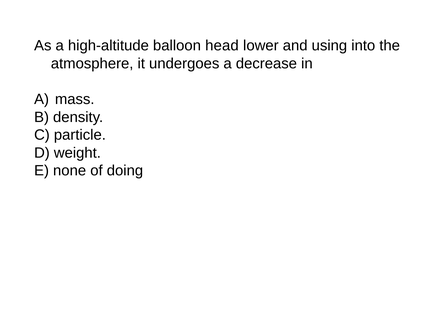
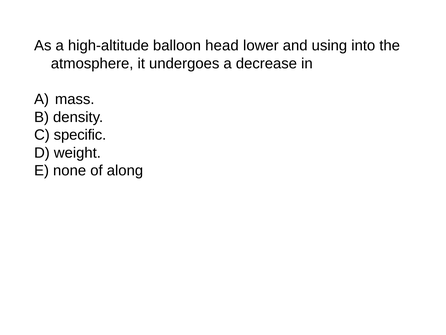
particle: particle -> specific
doing: doing -> along
